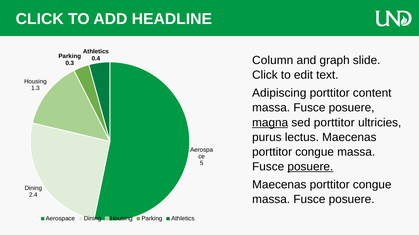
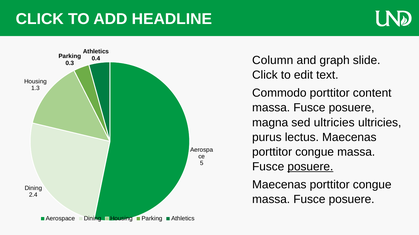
Adipiscing: Adipiscing -> Commodo
magna underline: present -> none
sed porttitor: porttitor -> ultricies
